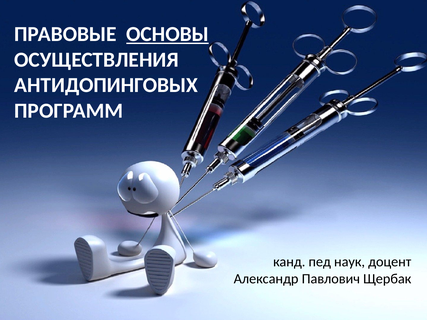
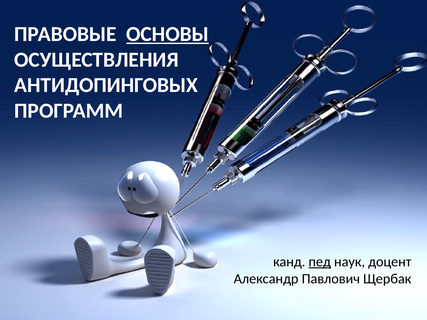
пед underline: none -> present
